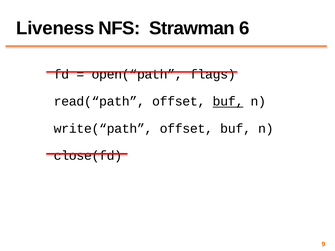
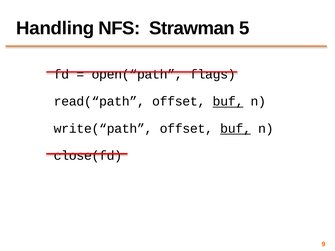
Liveness: Liveness -> Handling
6: 6 -> 5
buf at (236, 129) underline: none -> present
